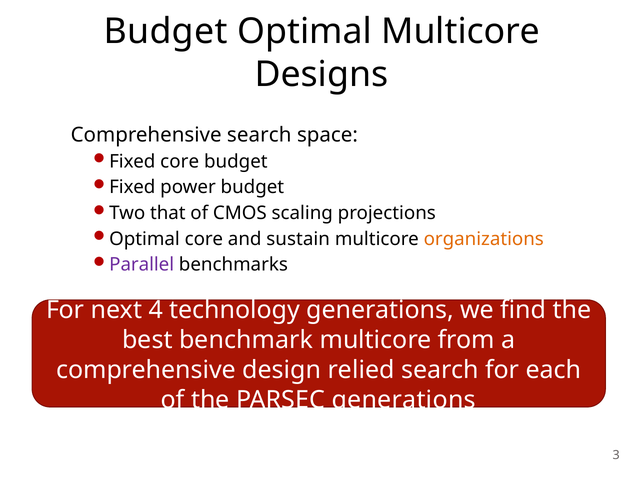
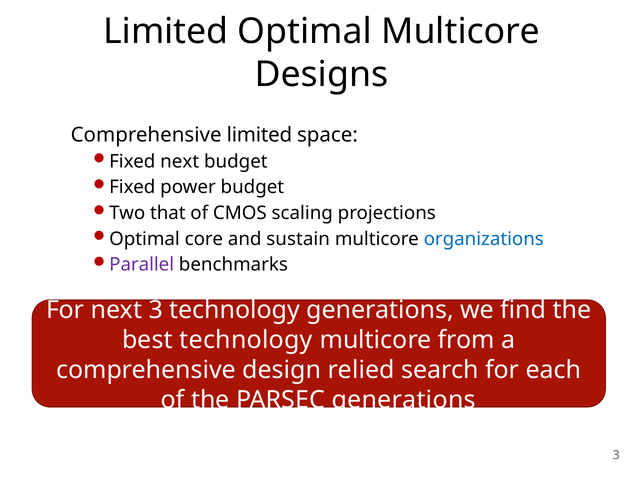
Budget at (166, 31): Budget -> Limited
Comprehensive search: search -> limited
Fixed core: core -> next
organizations colour: orange -> blue
next 4: 4 -> 3
best benchmark: benchmark -> technology
